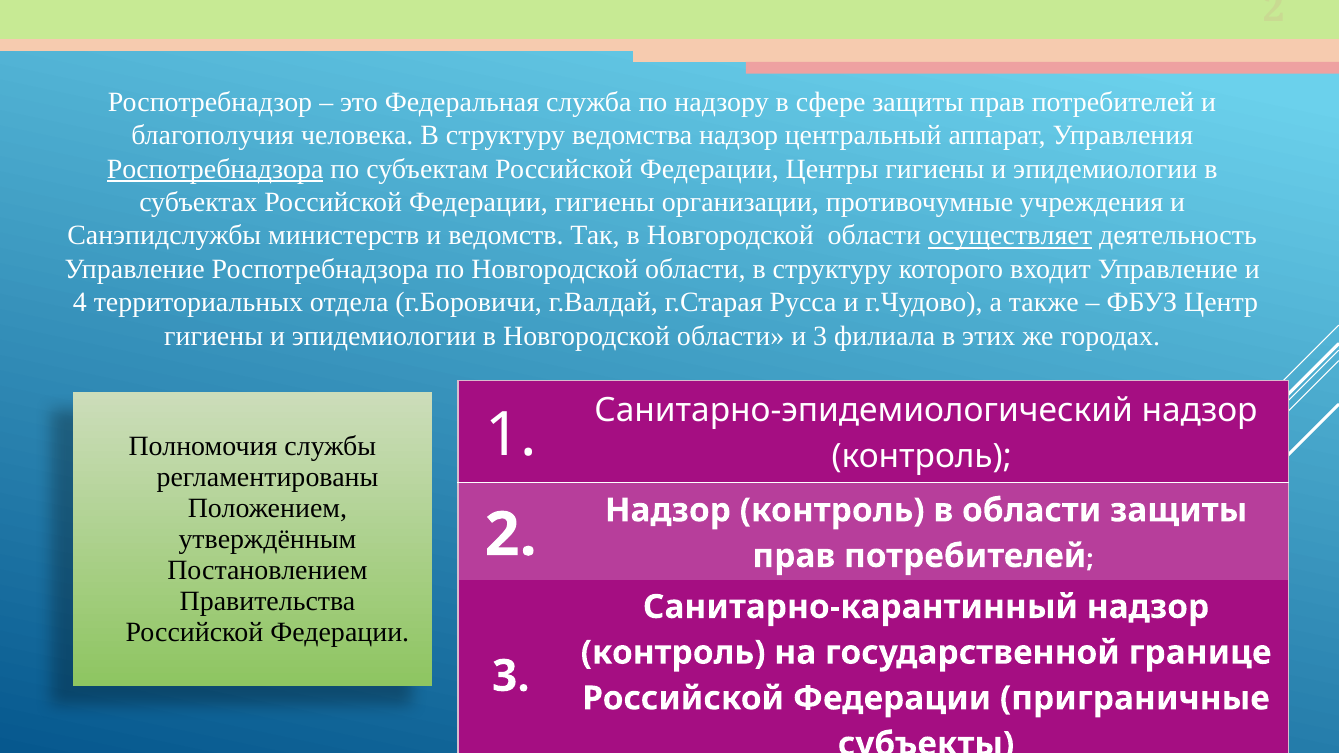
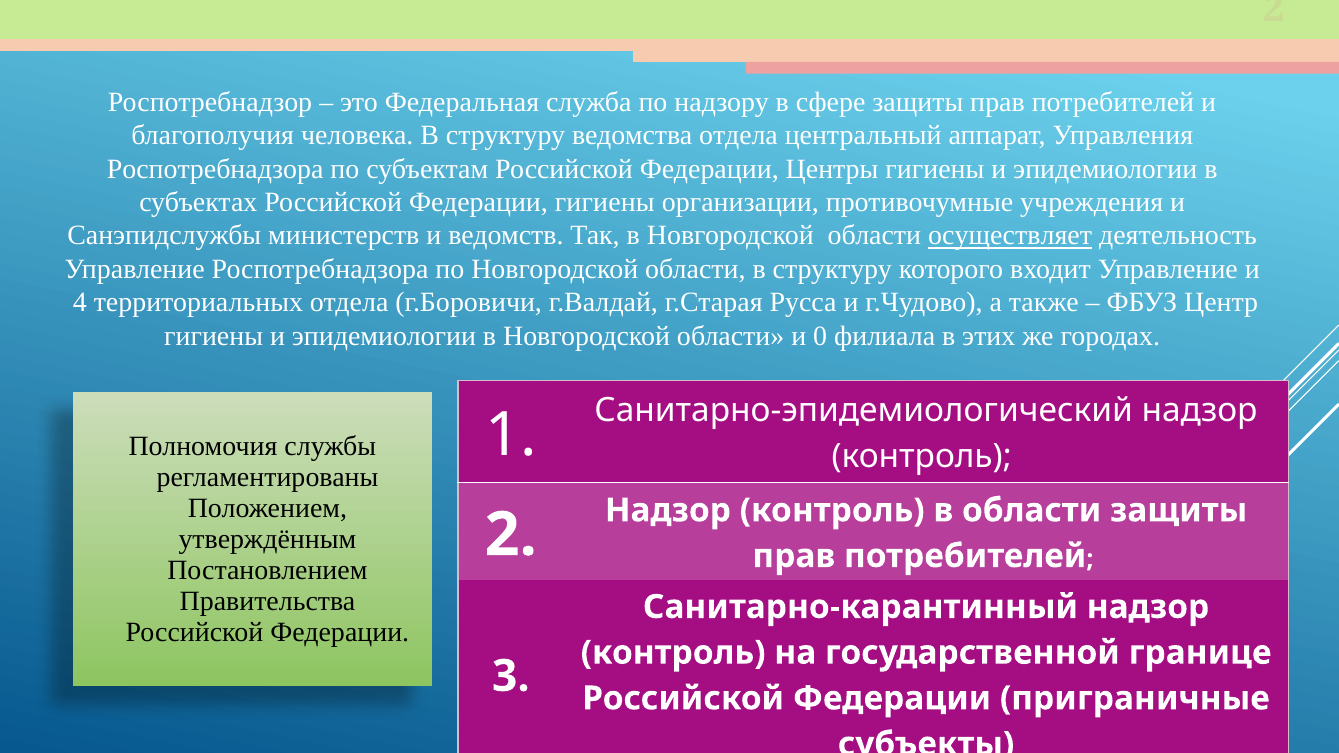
ведомства надзор: надзор -> отдела
Роспотребнадзора at (215, 169) underline: present -> none
и 3: 3 -> 0
